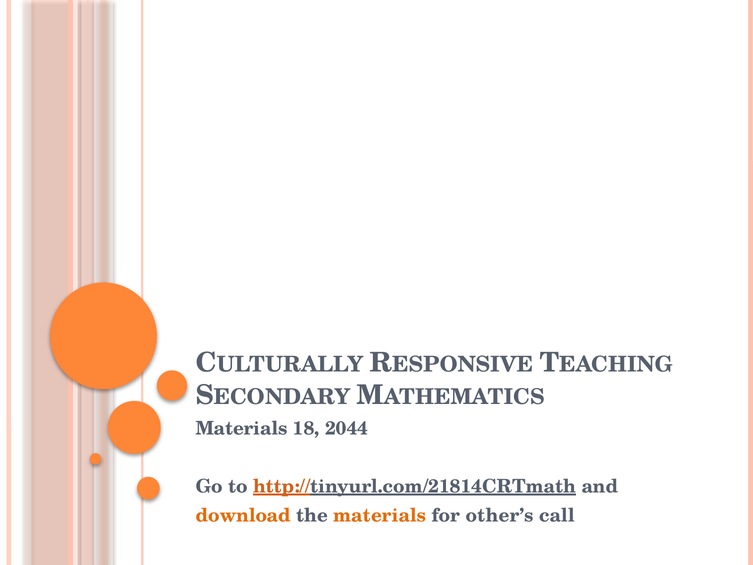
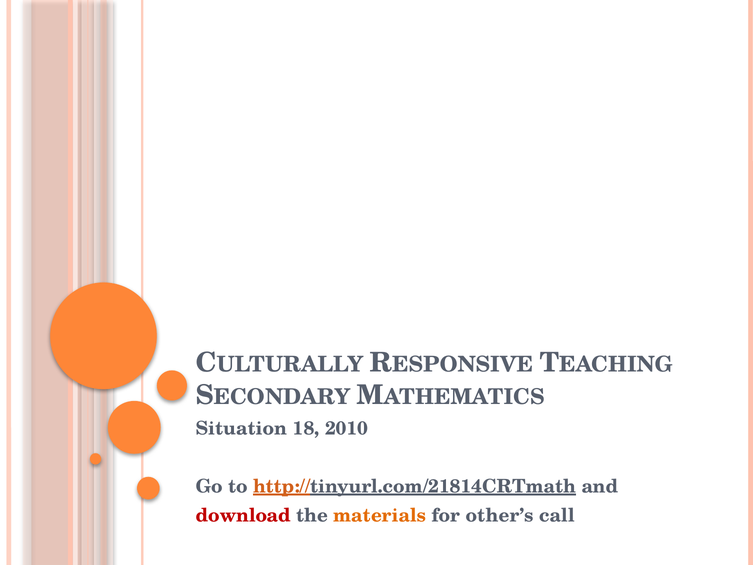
Materials at (242, 428): Materials -> Situation
2044: 2044 -> 2010
download colour: orange -> red
